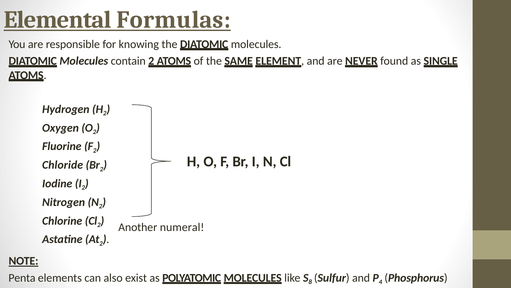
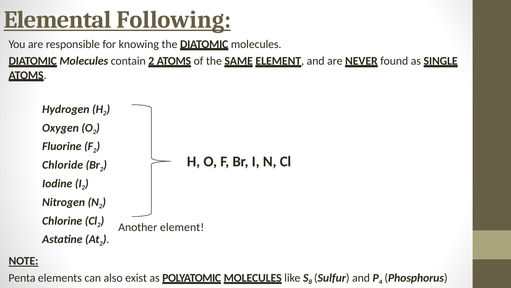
Formulas: Formulas -> Following
numeral at (182, 227): numeral -> element
